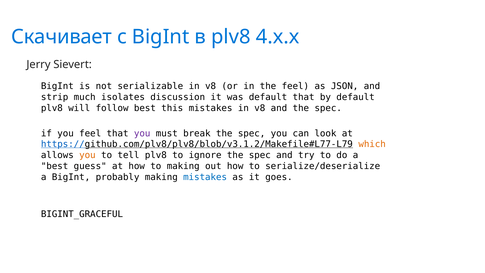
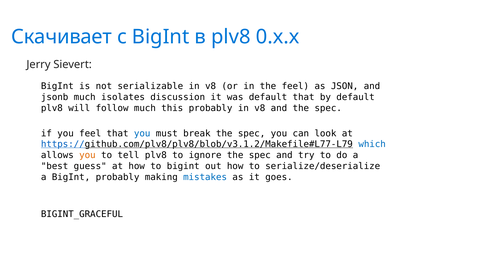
4.x.x: 4.x.x -> 0.x.x
strip: strip -> jsonb
follow best: best -> much
this mistakes: mistakes -> probably
you at (142, 133) colour: purple -> blue
which colour: orange -> blue
to making: making -> bigint
